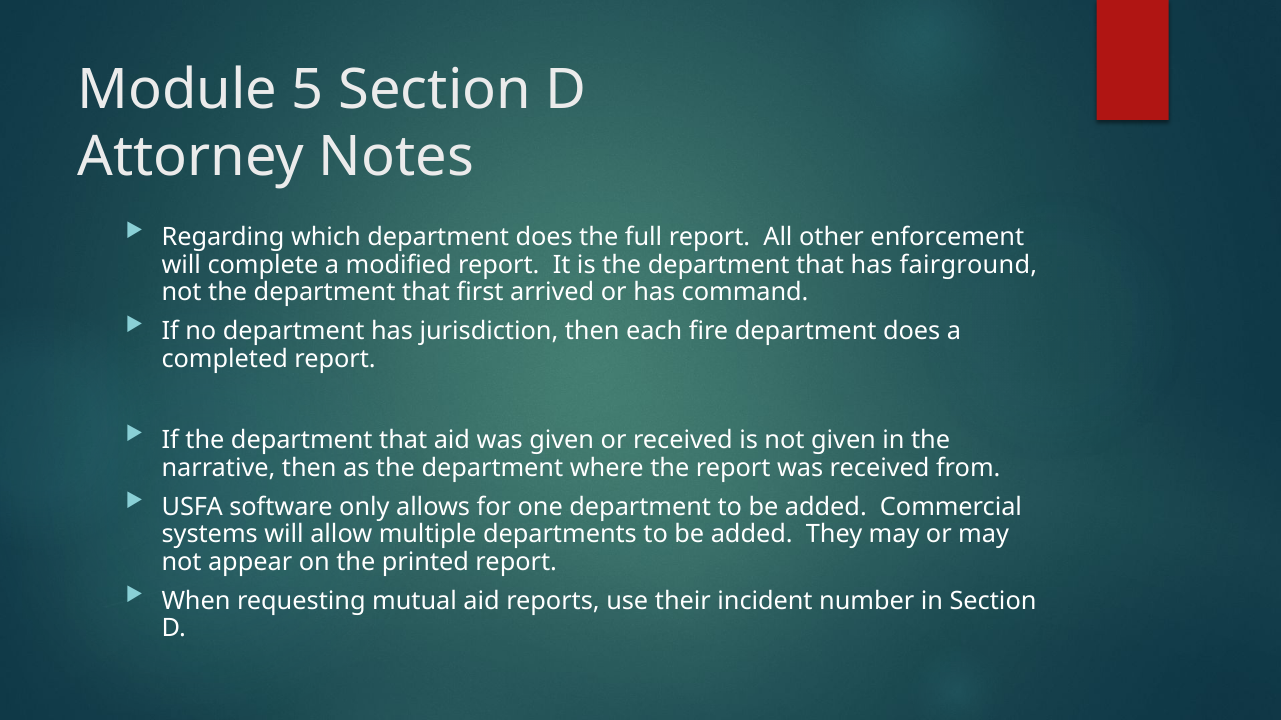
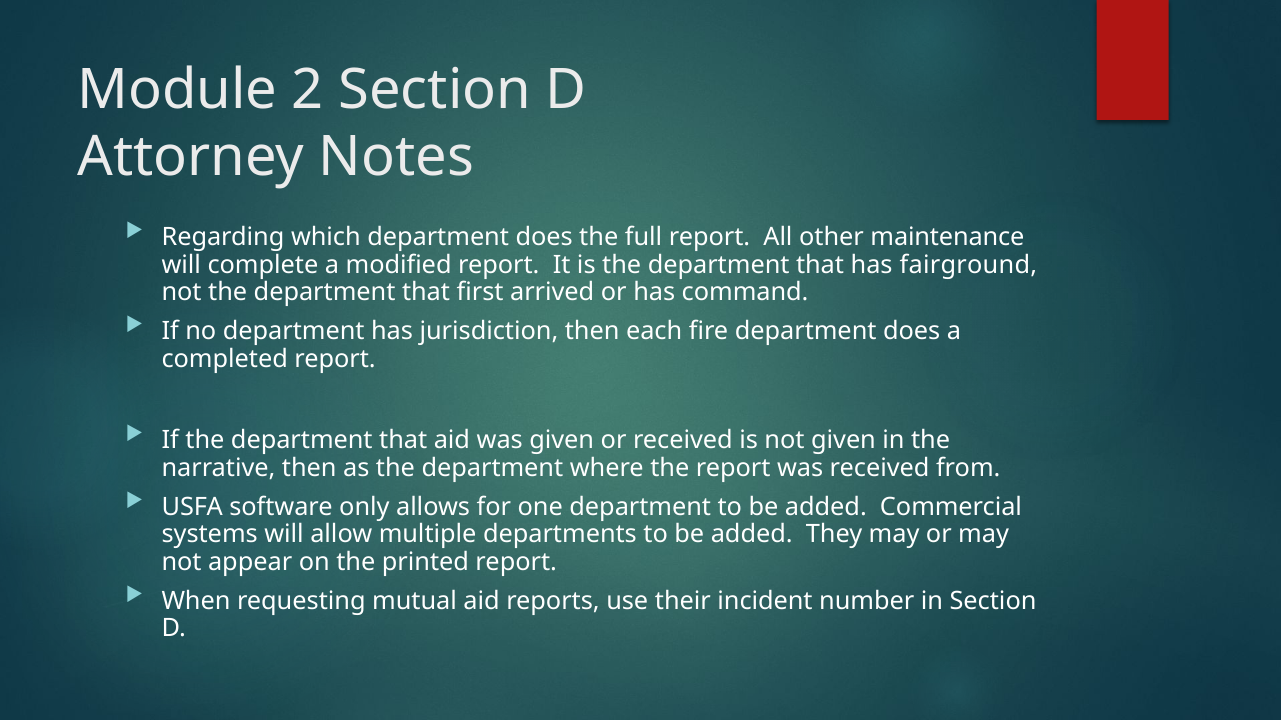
5: 5 -> 2
enforcement: enforcement -> maintenance
